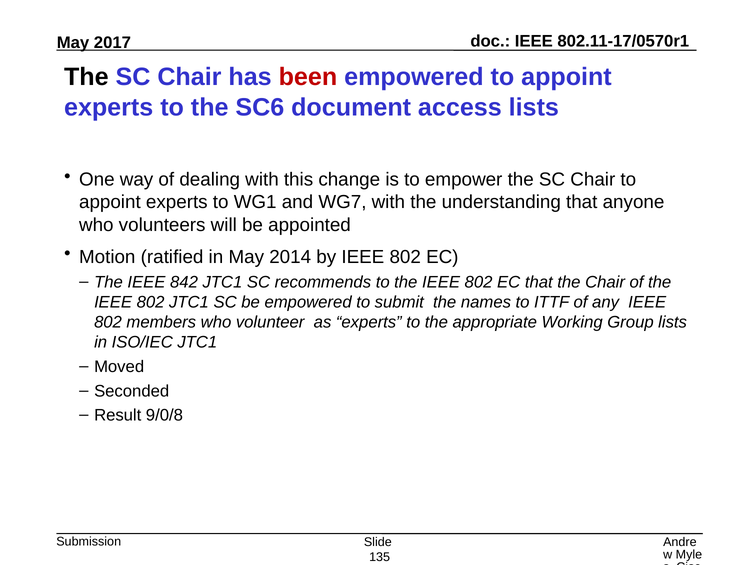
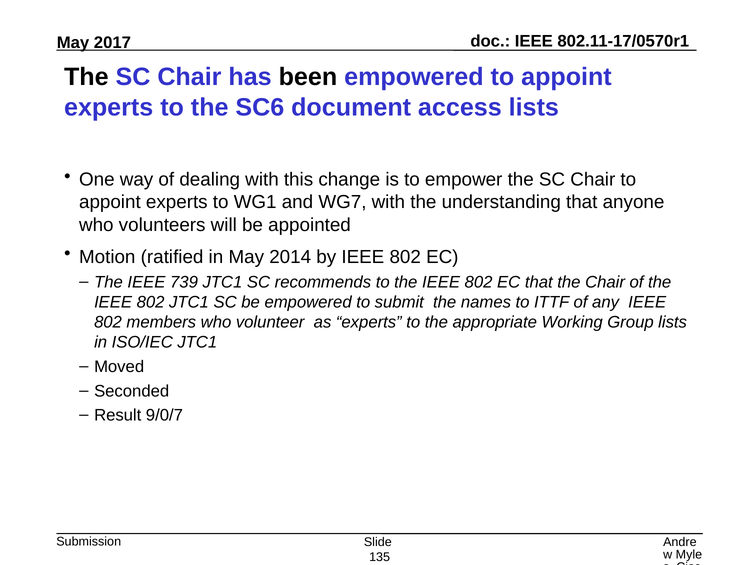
been colour: red -> black
842: 842 -> 739
9/0/8: 9/0/8 -> 9/0/7
